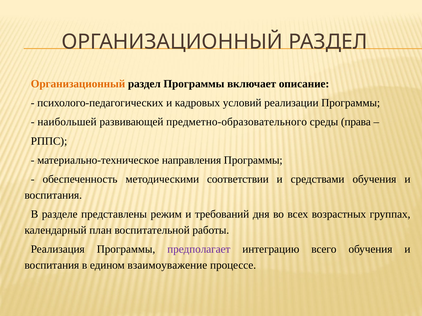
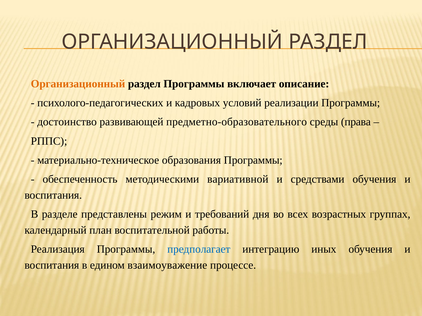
наибольшей: наибольшей -> достоинство
направления: направления -> образования
соответствии: соответствии -> вариативной
предполагает colour: purple -> blue
всего: всего -> иных
